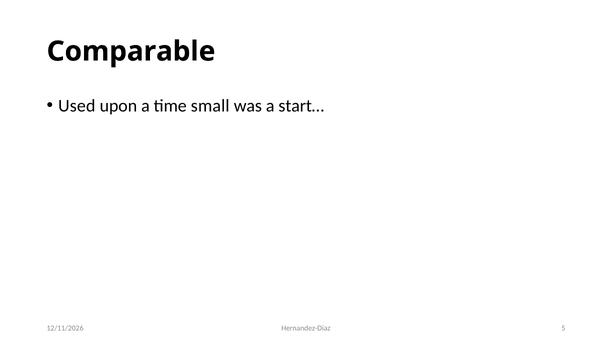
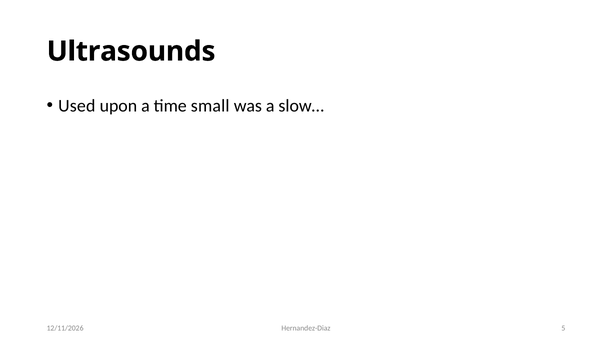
Comparable: Comparable -> Ultrasounds
start…: start… -> slow…
